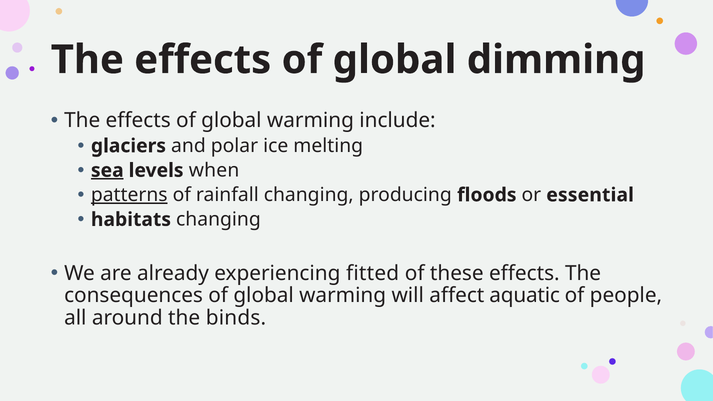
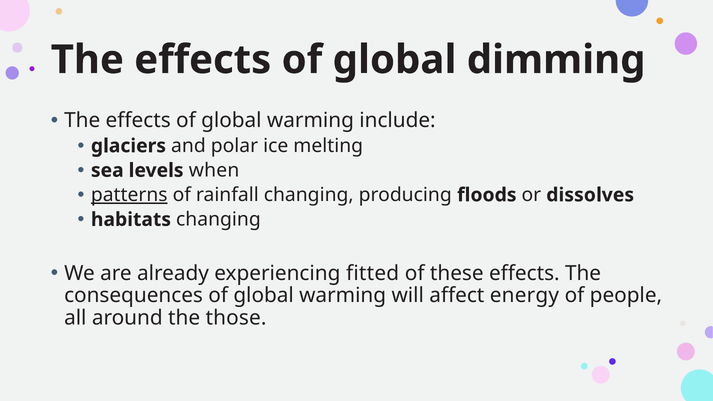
sea underline: present -> none
essential: essential -> dissolves
aquatic: aquatic -> energy
binds: binds -> those
